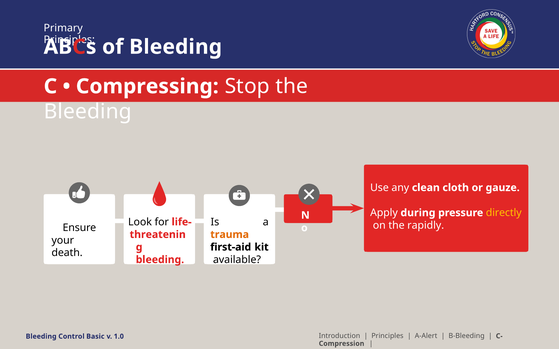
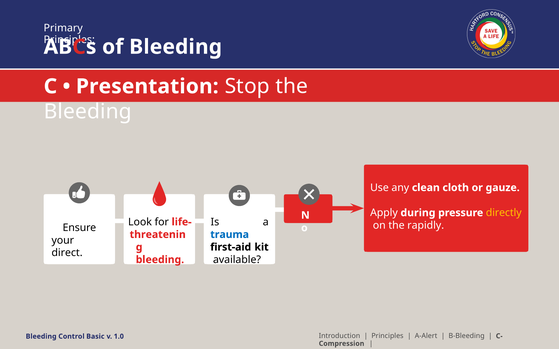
Compressing: Compressing -> Presentation
trauma colour: orange -> blue
death: death -> direct
